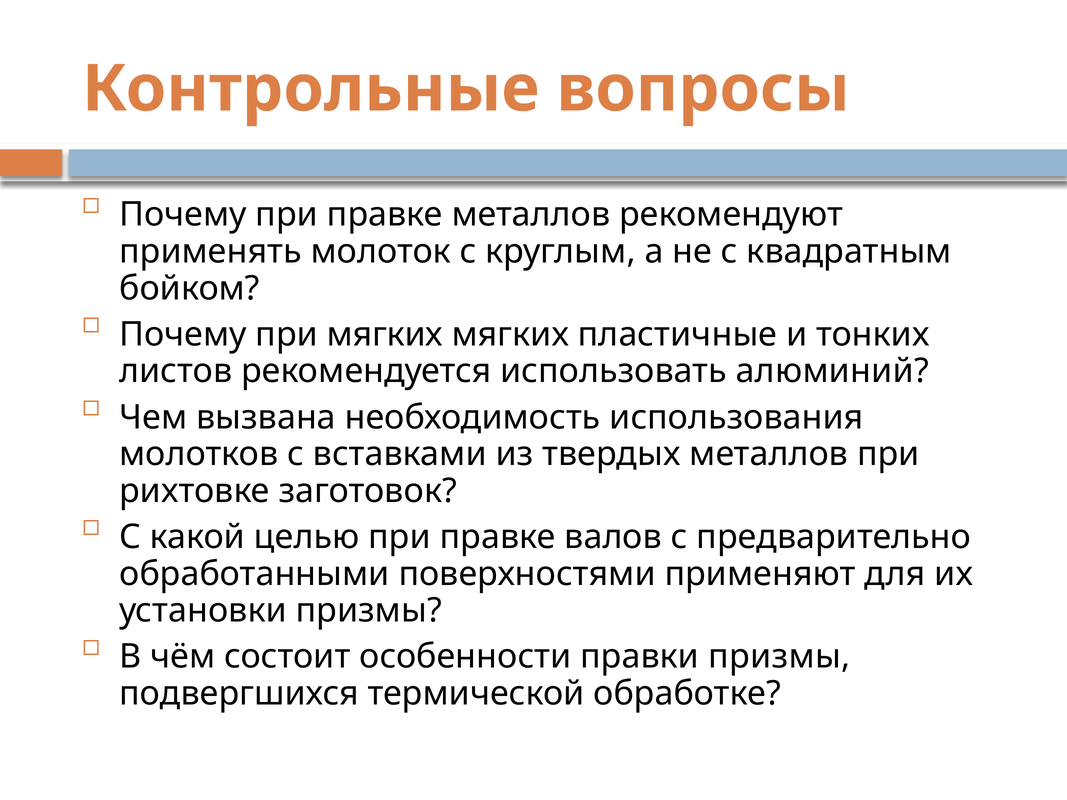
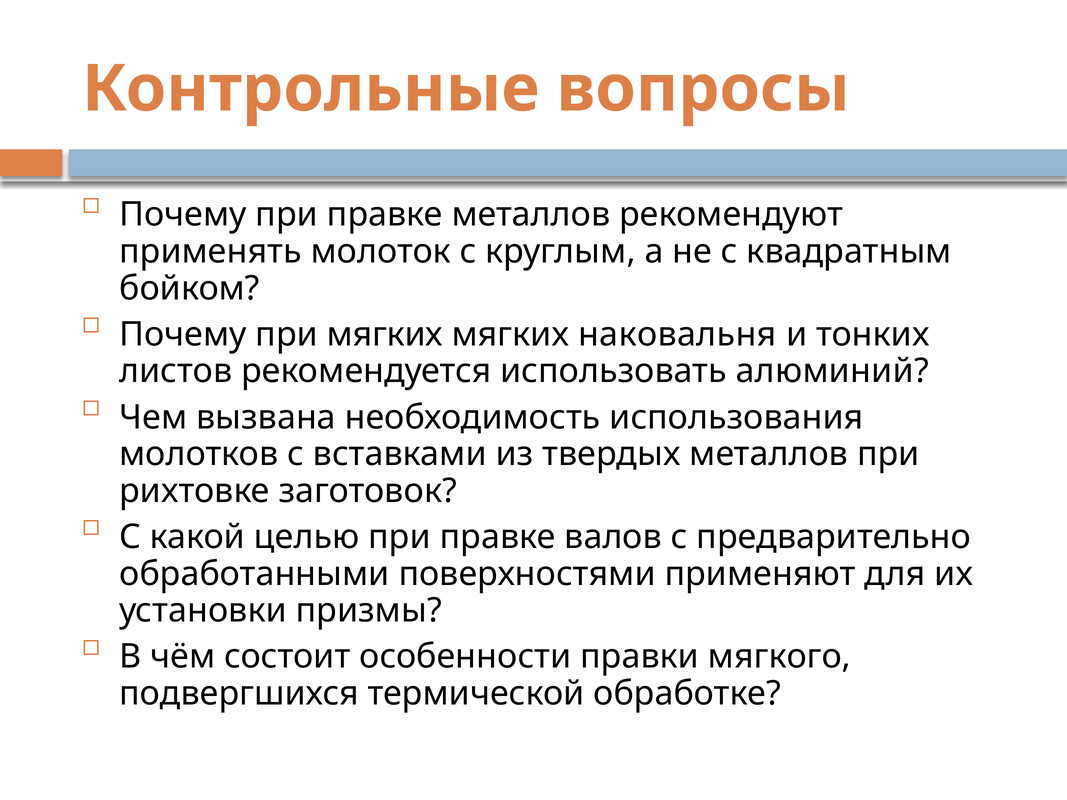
пластичные: пластичные -> наковальня
правки призмы: призмы -> мягкого
